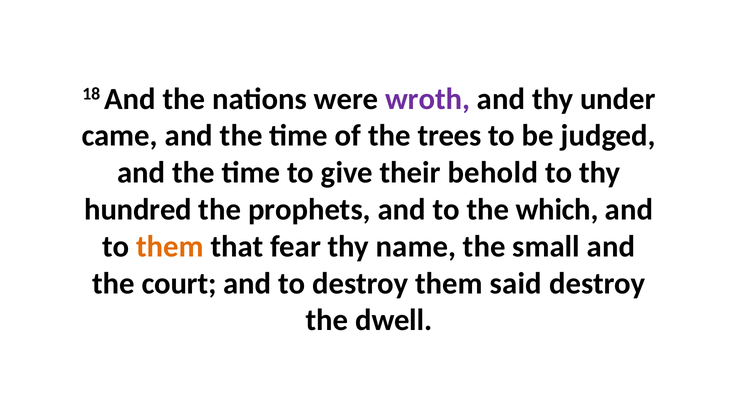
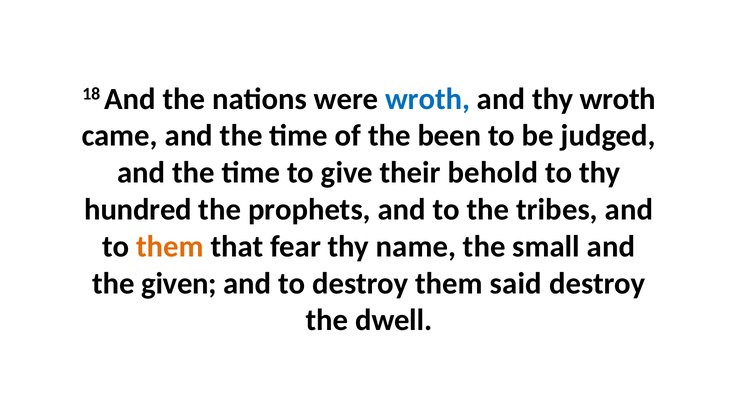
wroth at (428, 99) colour: purple -> blue
thy under: under -> wroth
trees: trees -> been
which: which -> tribes
court: court -> given
